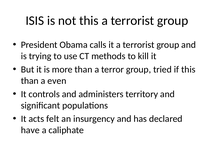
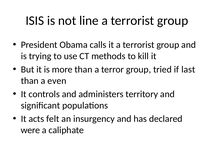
not this: this -> line
if this: this -> last
have: have -> were
